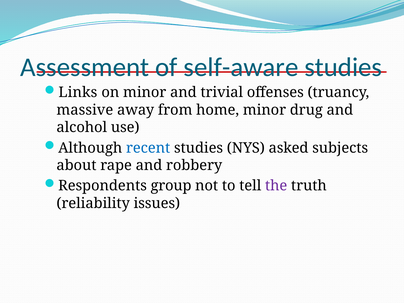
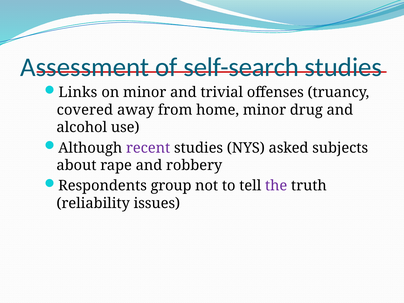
self-aware: self-aware -> self-search
massive: massive -> covered
recent colour: blue -> purple
